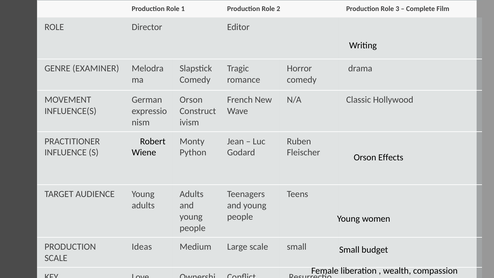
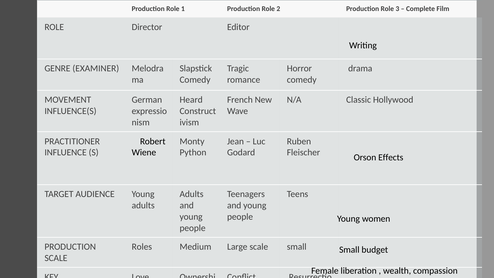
Orson at (191, 100): Orson -> Heard
Ideas: Ideas -> Roles
